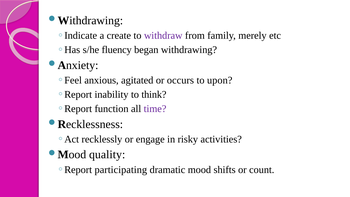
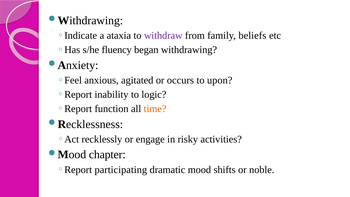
create: create -> ataxia
merely: merely -> beliefs
think: think -> logic
time colour: purple -> orange
quality: quality -> chapter
count: count -> noble
